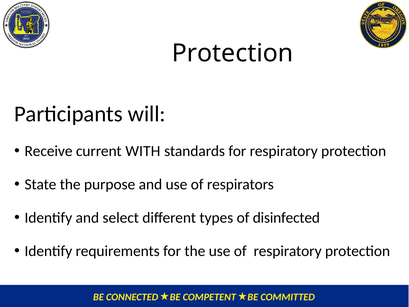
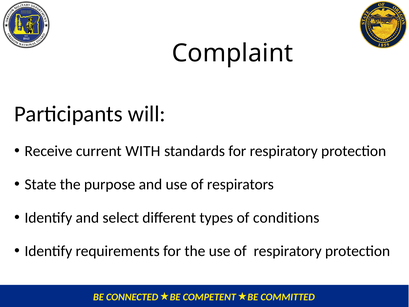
Protection at (233, 53): Protection -> Complaint
disinfected: disinfected -> conditions
